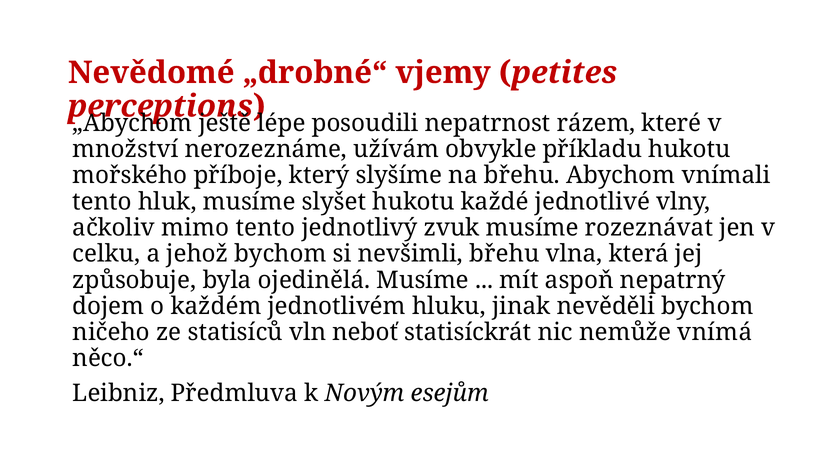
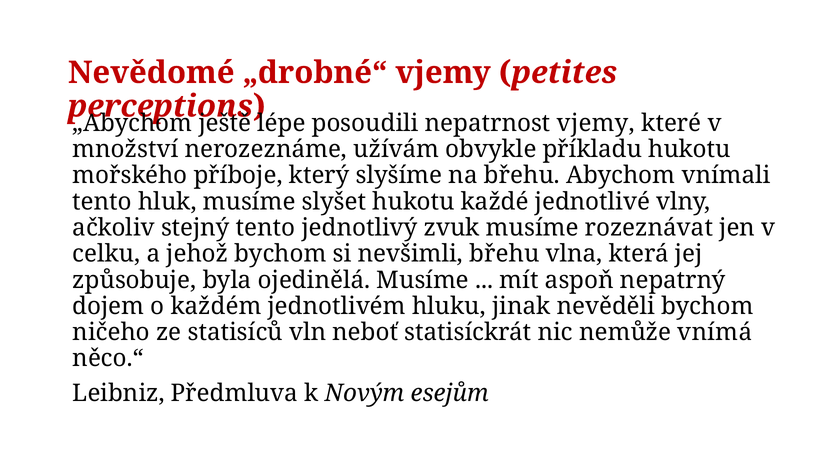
nepatrnost rázem: rázem -> vjemy
mimo: mimo -> stejný
